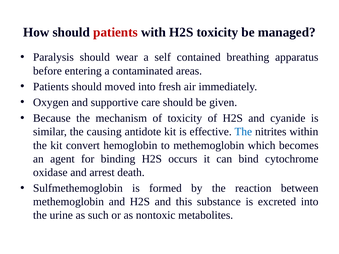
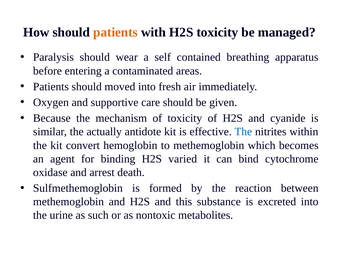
patients at (116, 32) colour: red -> orange
causing: causing -> actually
occurs: occurs -> varied
